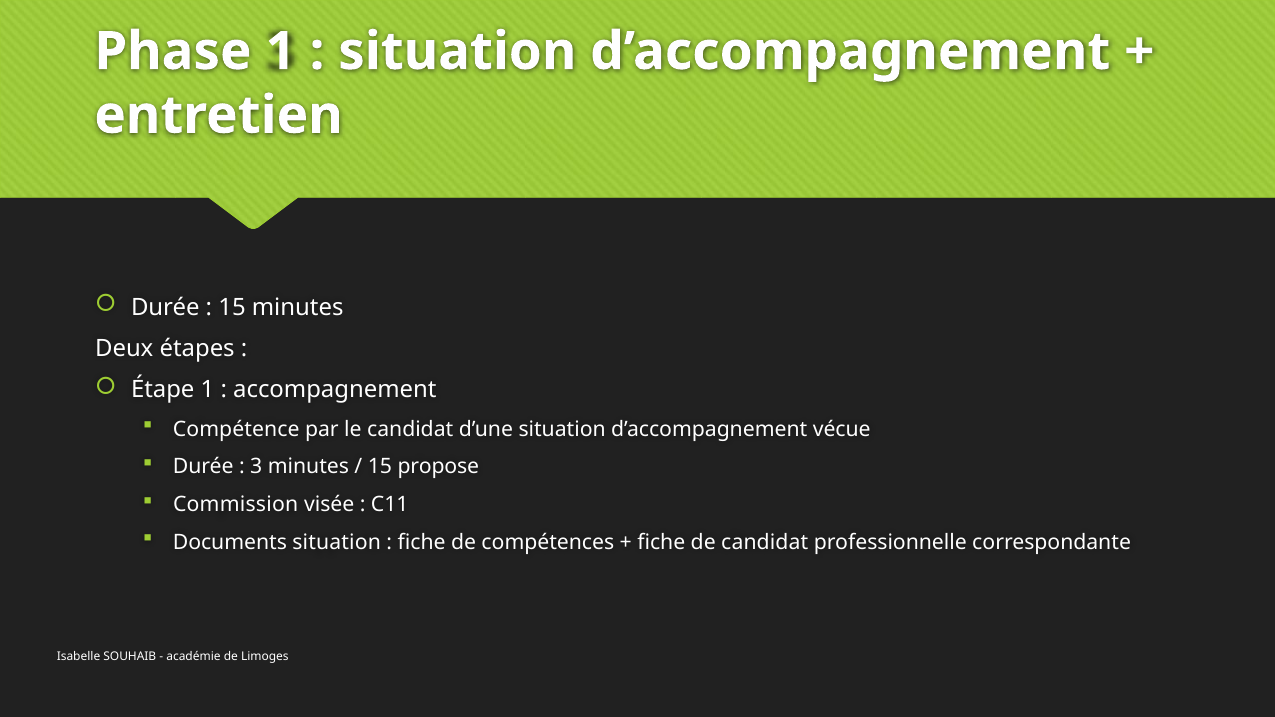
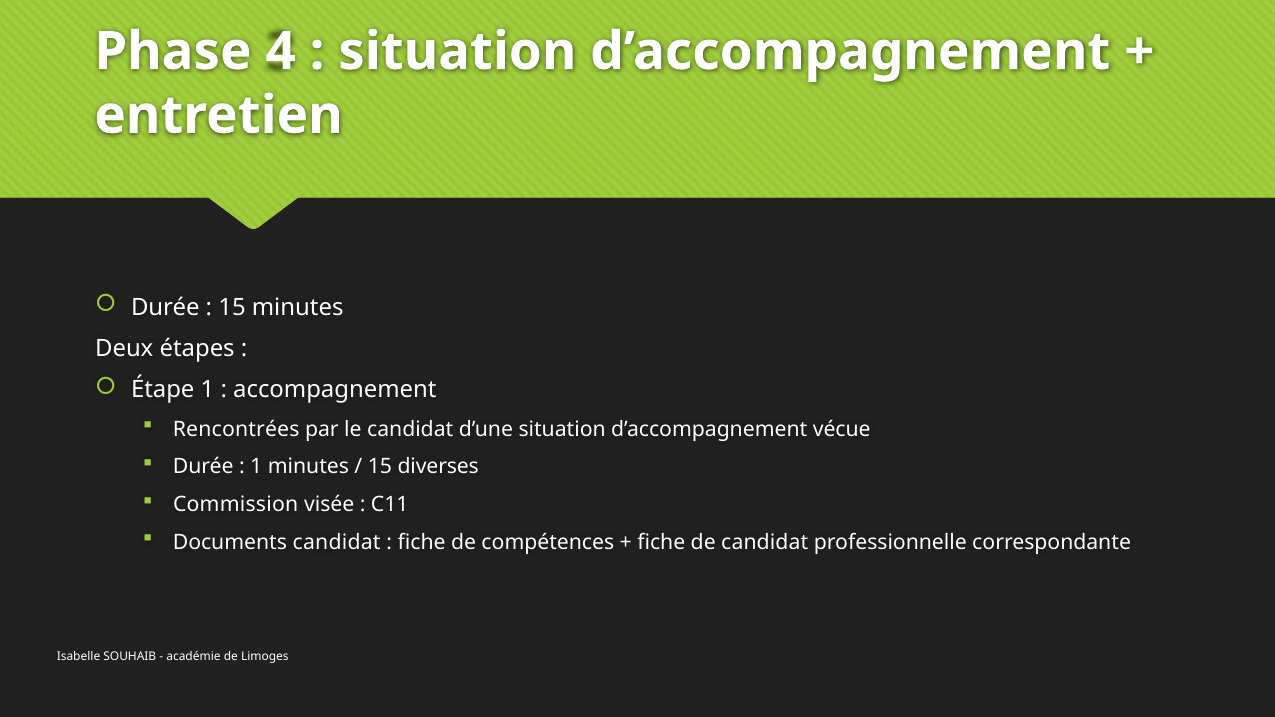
Phase 1: 1 -> 4
Compétence: Compétence -> Rencontrées
3 at (256, 467): 3 -> 1
propose: propose -> diverses
Documents situation: situation -> candidat
